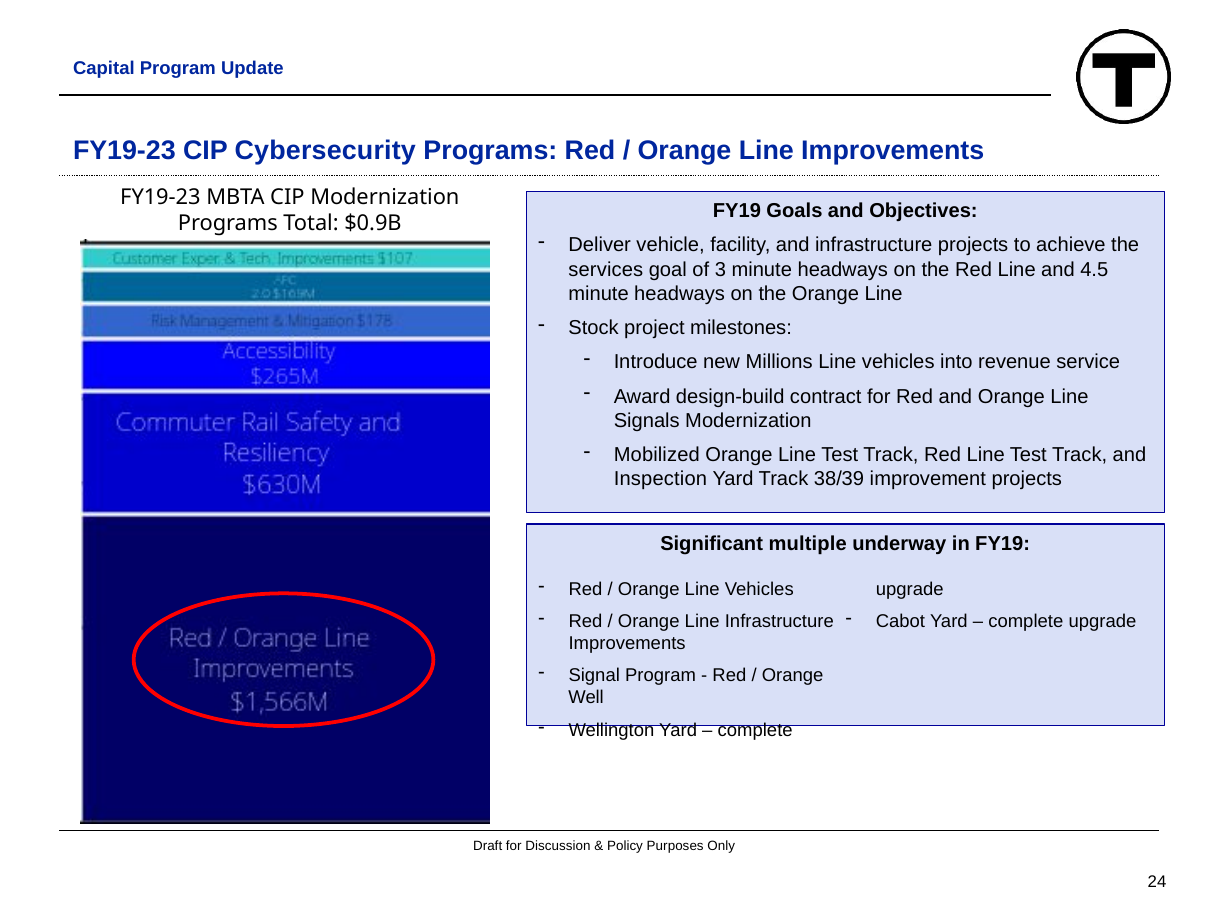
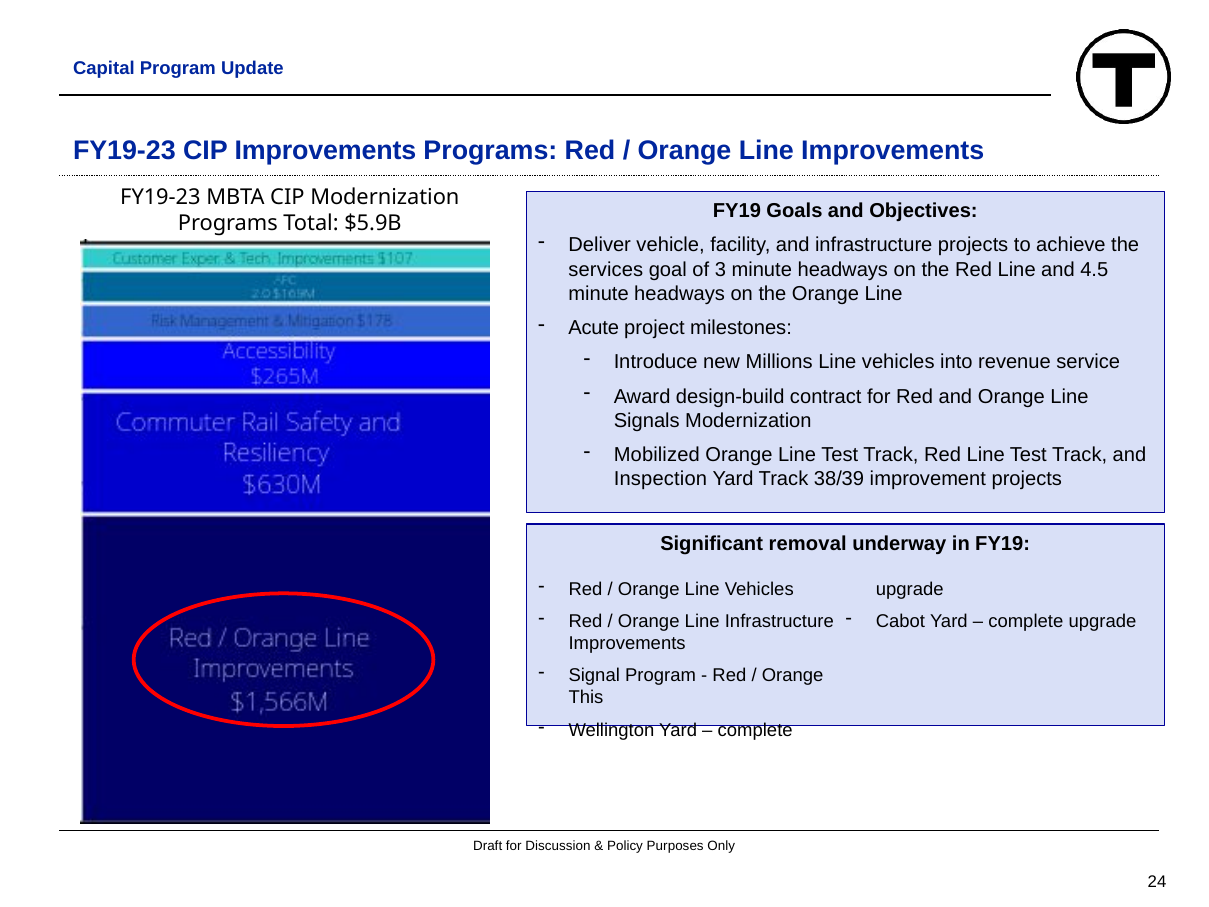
CIP Cybersecurity: Cybersecurity -> Improvements
$0.9B: $0.9B -> $5.9B
Stock: Stock -> Acute
multiple: multiple -> removal
Well: Well -> This
